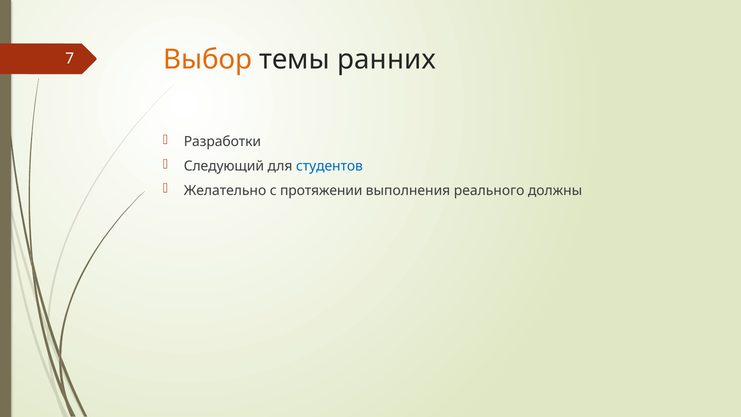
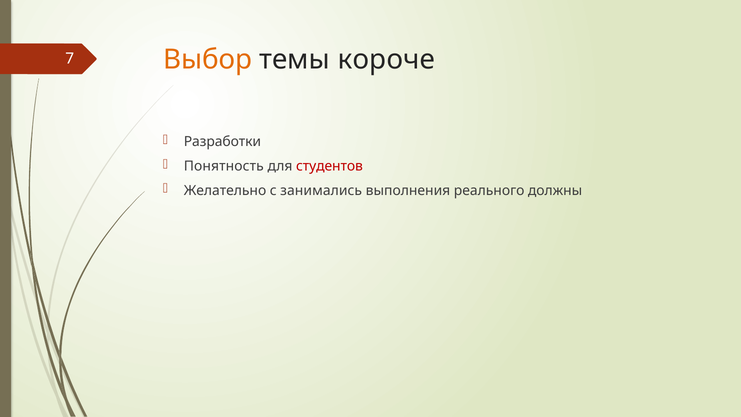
ранних: ранних -> короче
Следующий: Следующий -> Понятность
студентов colour: blue -> red
протяжении: протяжении -> занимались
